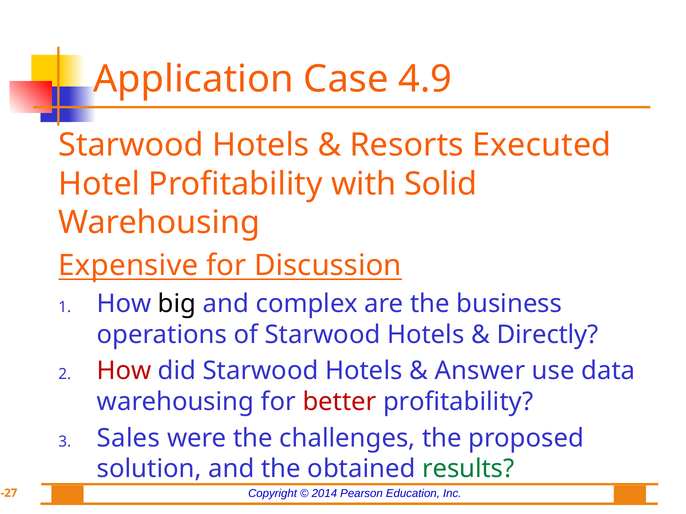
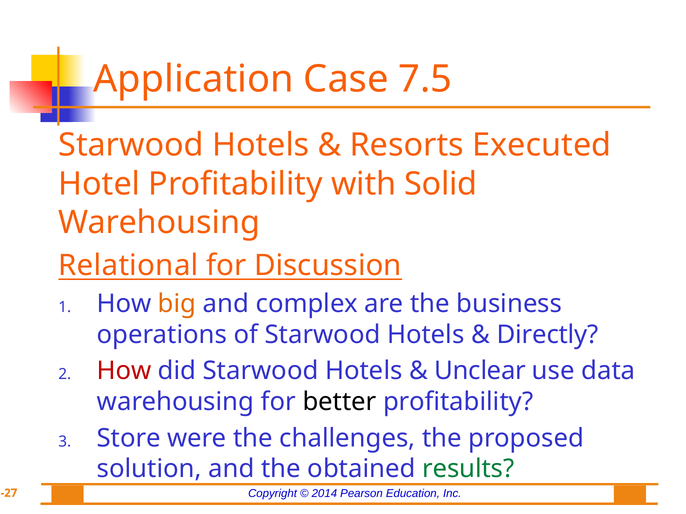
4.9: 4.9 -> 7.5
Expensive: Expensive -> Relational
big colour: black -> orange
Answer: Answer -> Unclear
better colour: red -> black
Sales: Sales -> Store
